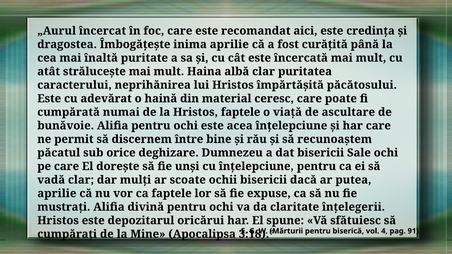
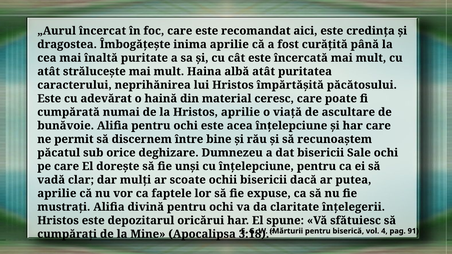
albă clar: clar -> atât
Hristos faptele: faptele -> aprilie
